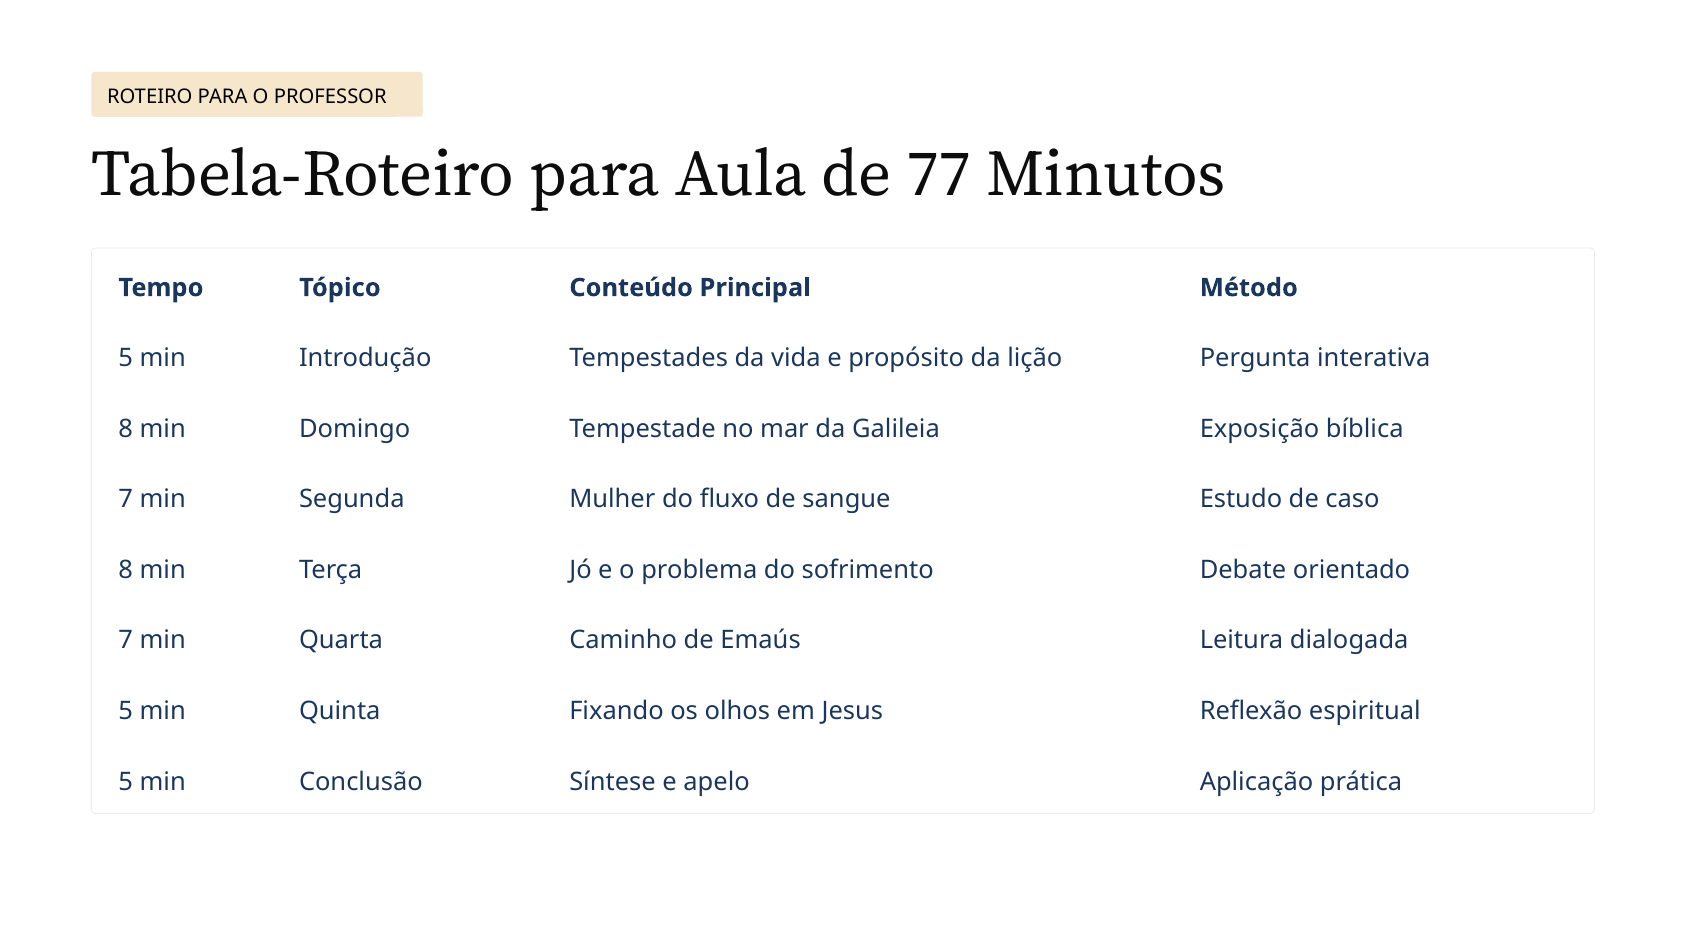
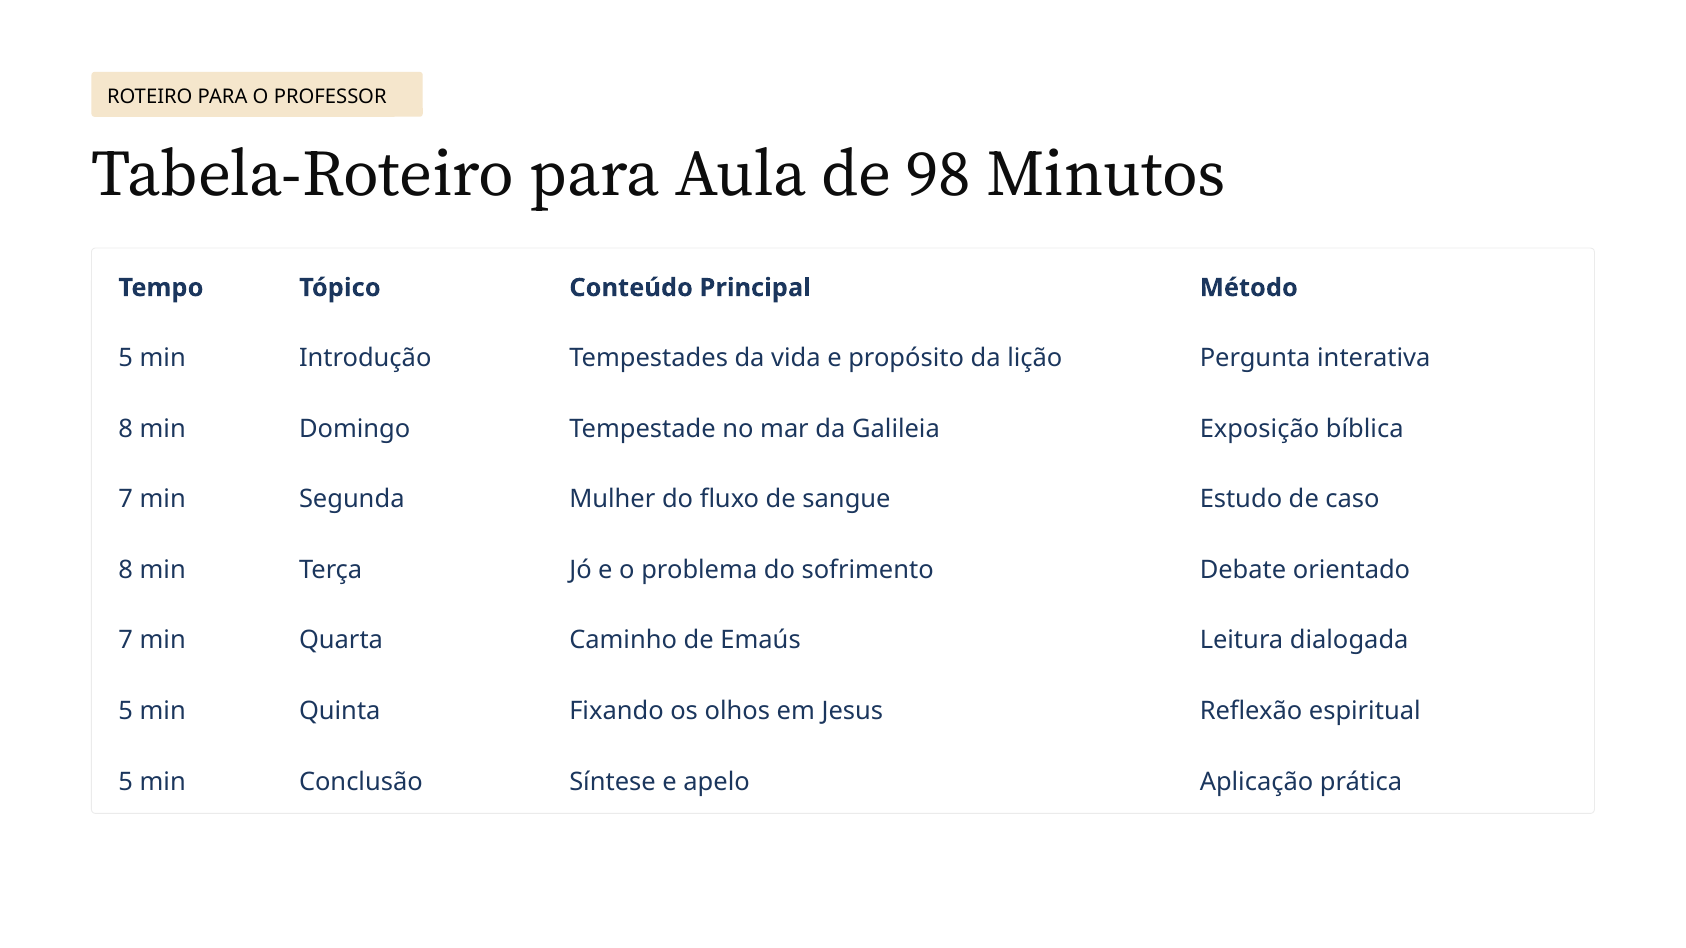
77: 77 -> 98
